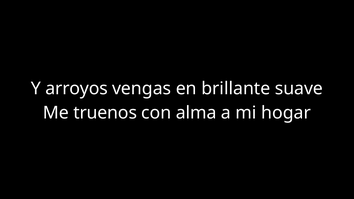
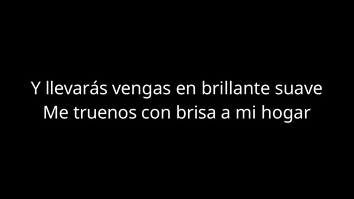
arroyos: arroyos -> llevarás
alma: alma -> brisa
